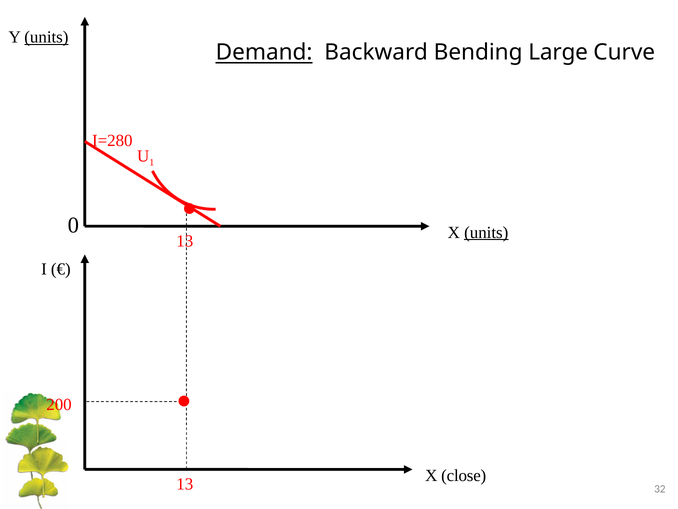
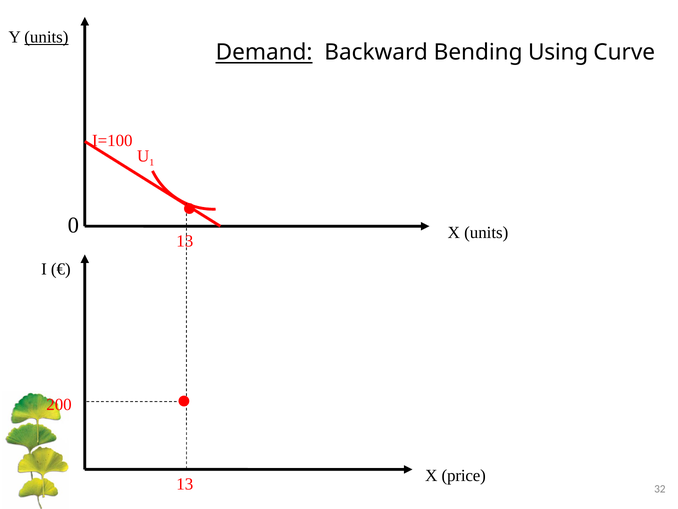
Large: Large -> Using
I=280: I=280 -> I=100
units at (486, 232) underline: present -> none
close: close -> price
